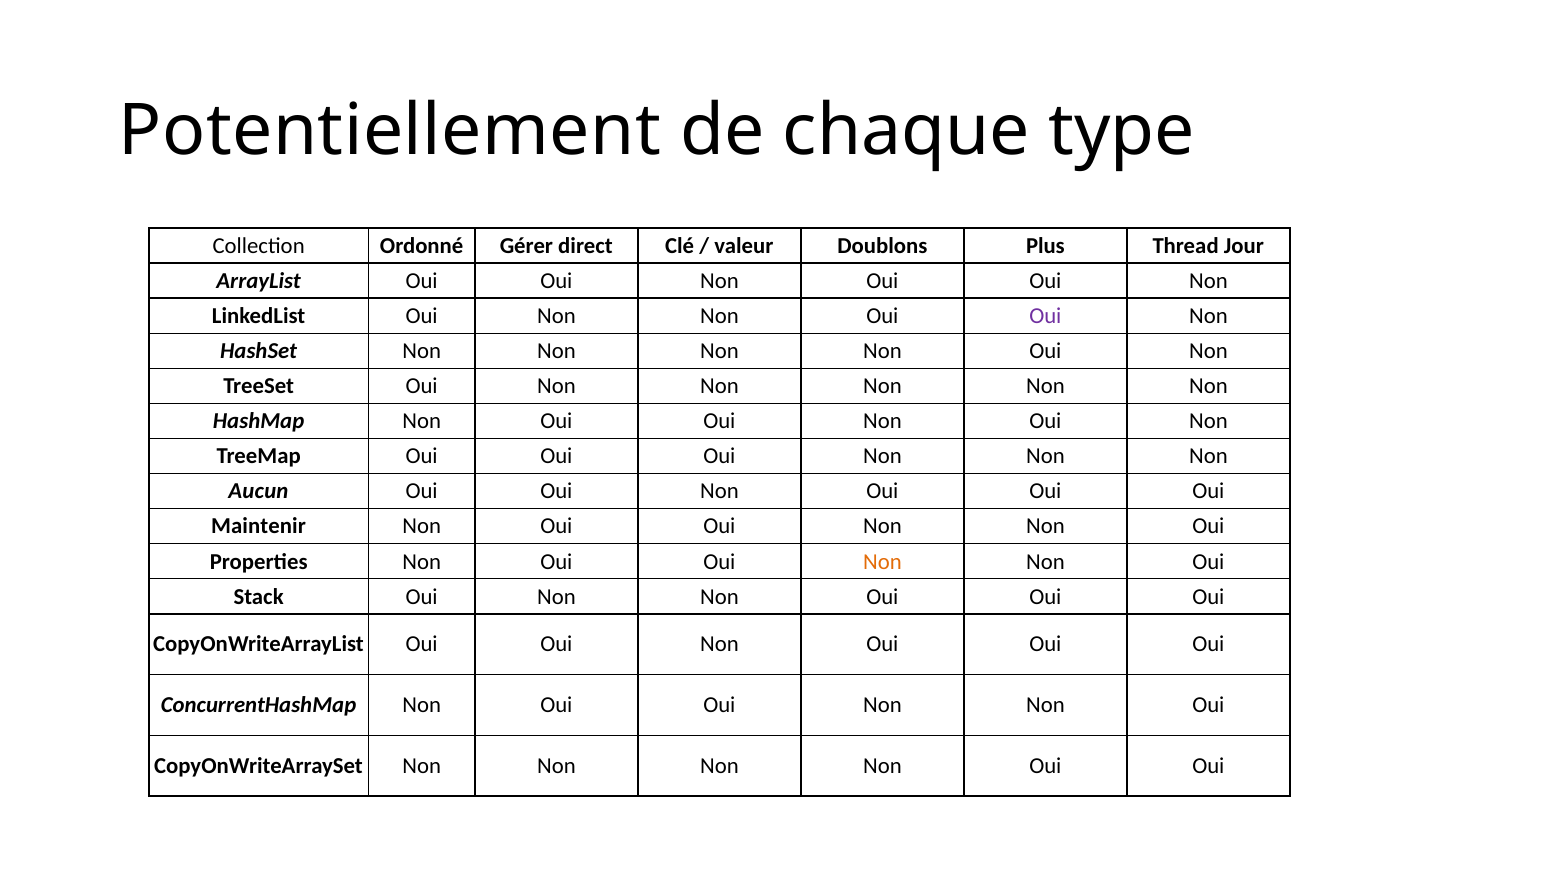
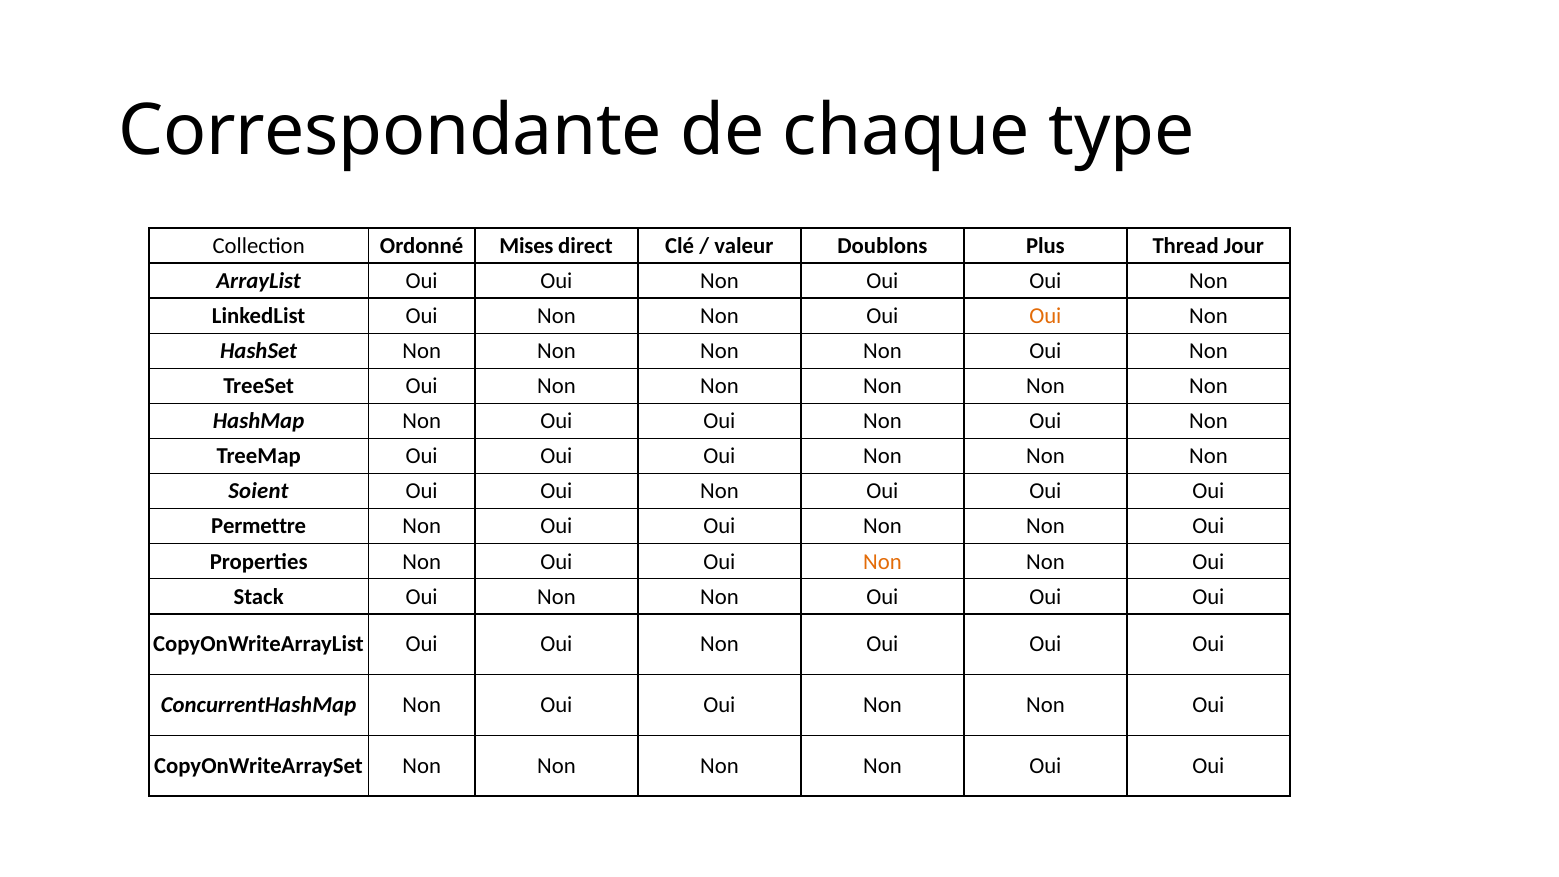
Potentiellement: Potentiellement -> Correspondante
Gérer: Gérer -> Mises
Oui at (1045, 316) colour: purple -> orange
Aucun: Aucun -> Soient
Maintenir: Maintenir -> Permettre
